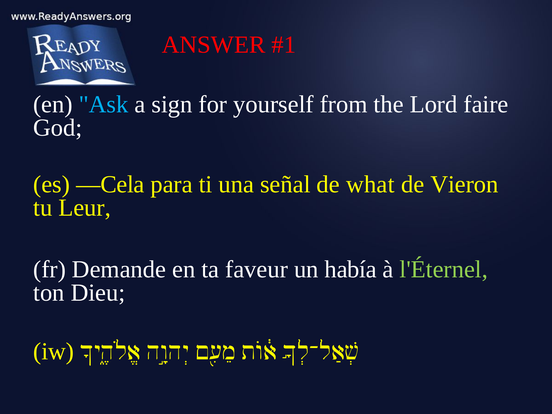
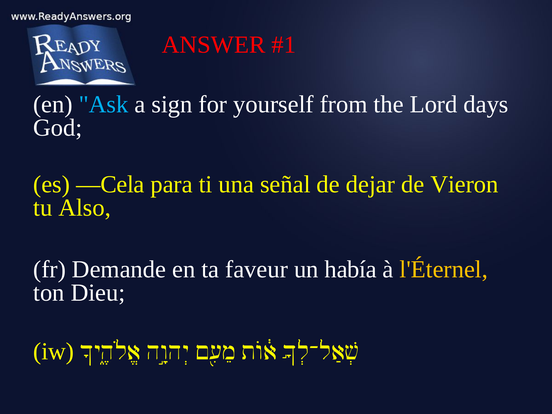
faire: faire -> days
what: what -> dejar
Leur: Leur -> Also
l'Éternel colour: light green -> yellow
